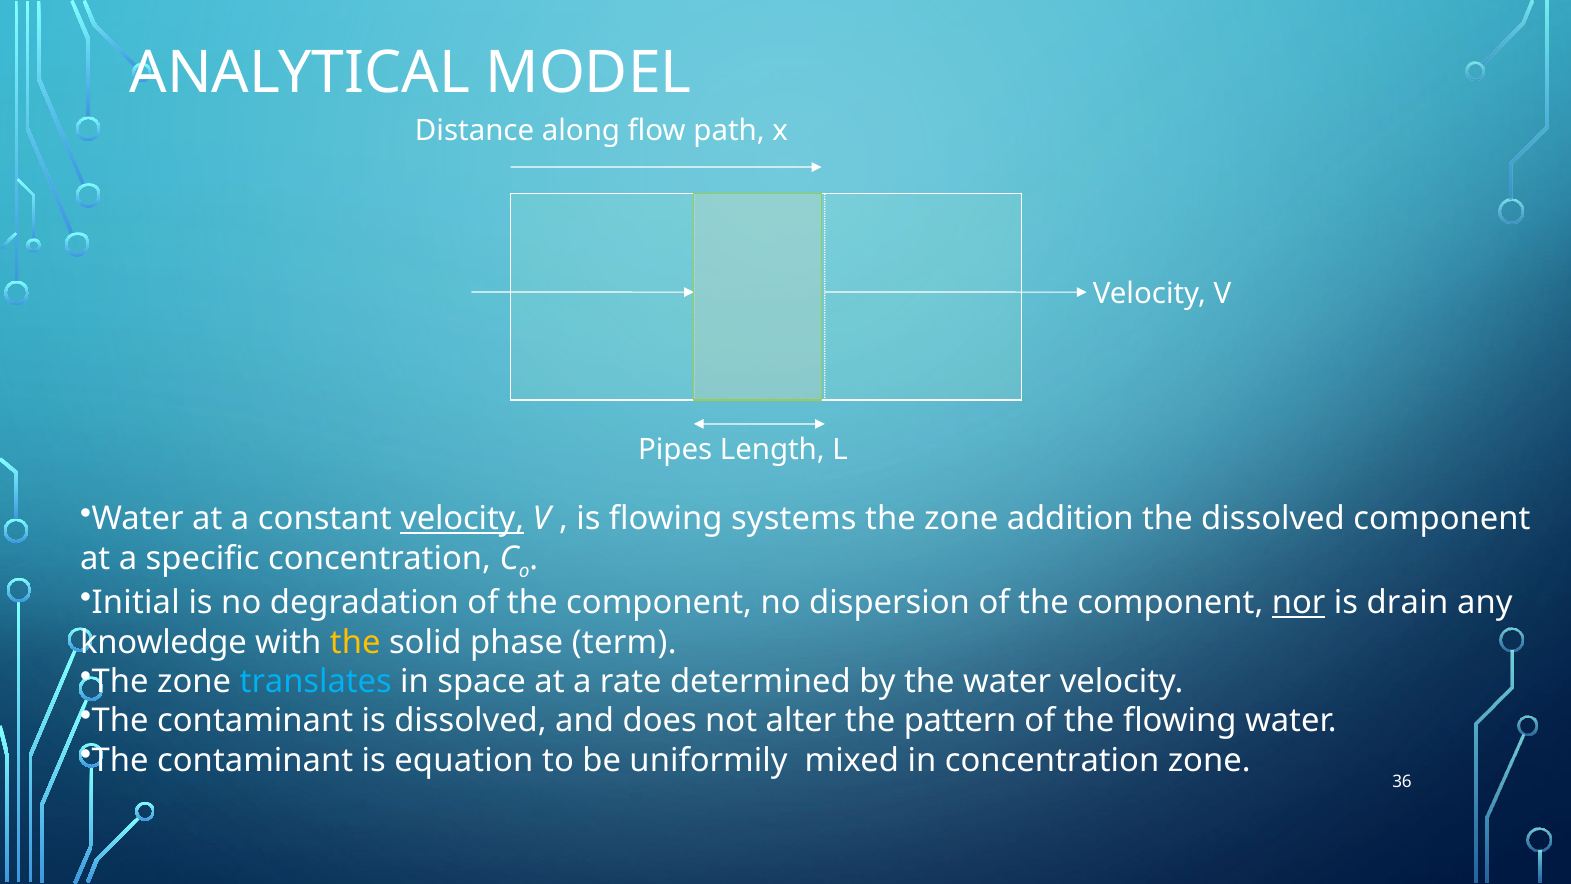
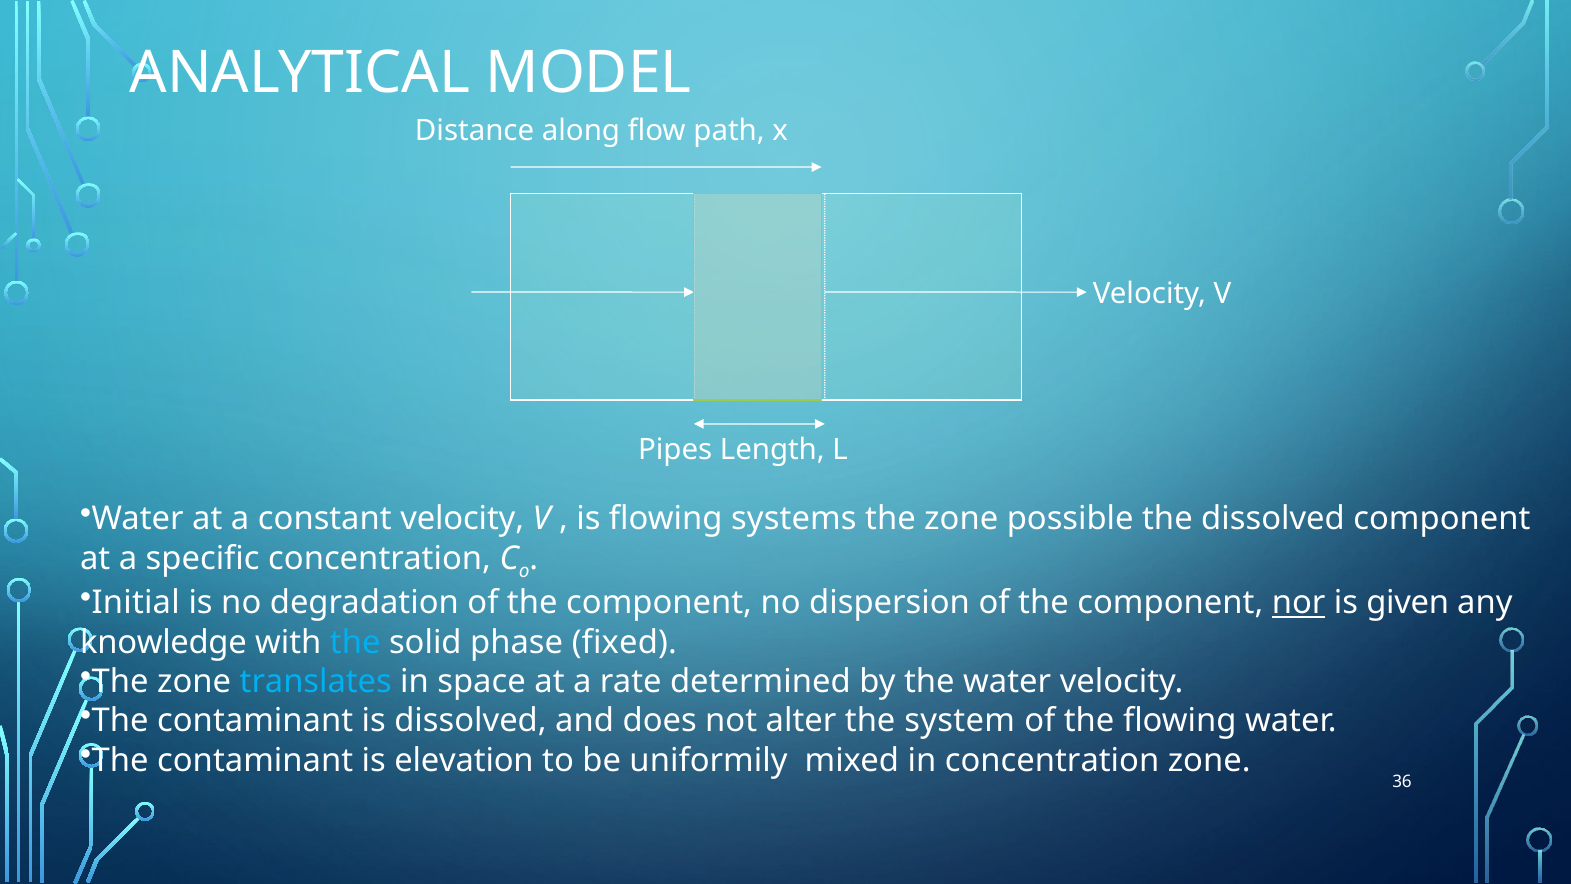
velocity at (462, 519) underline: present -> none
addition: addition -> possible
drain: drain -> given
the at (355, 642) colour: yellow -> light blue
term: term -> fixed
pattern: pattern -> system
equation: equation -> elevation
